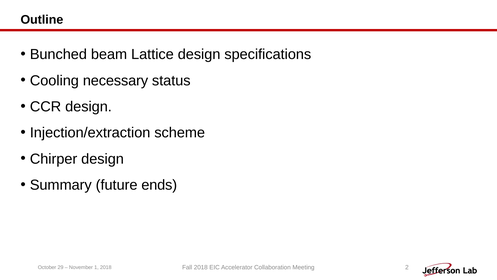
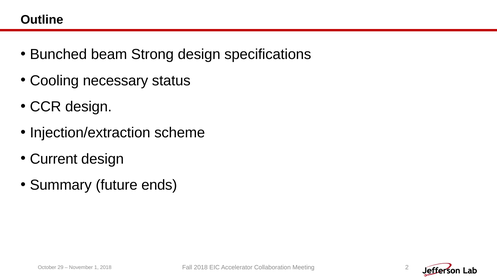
Lattice: Lattice -> Strong
Chirper: Chirper -> Current
